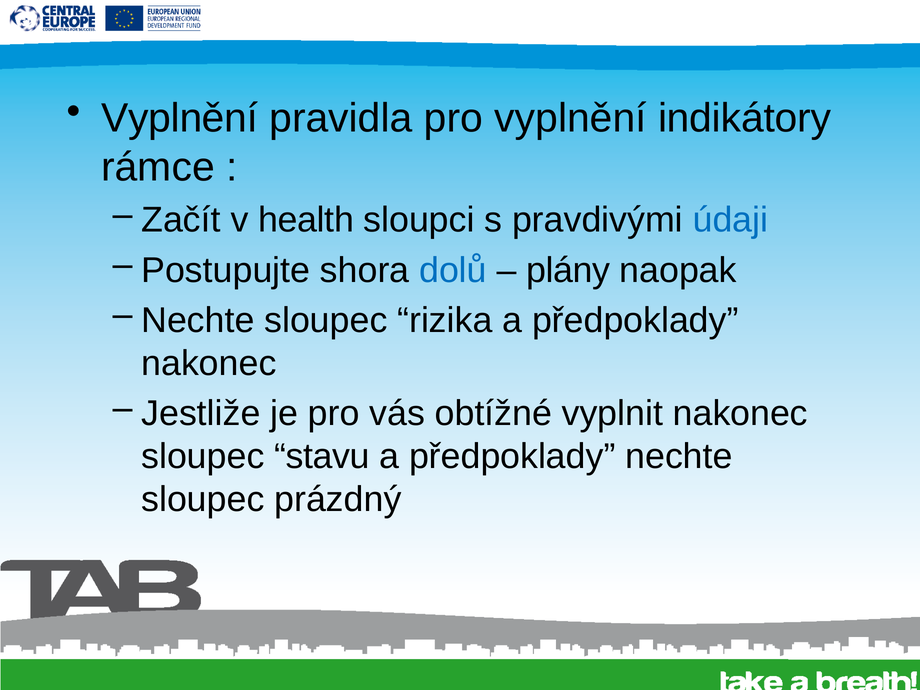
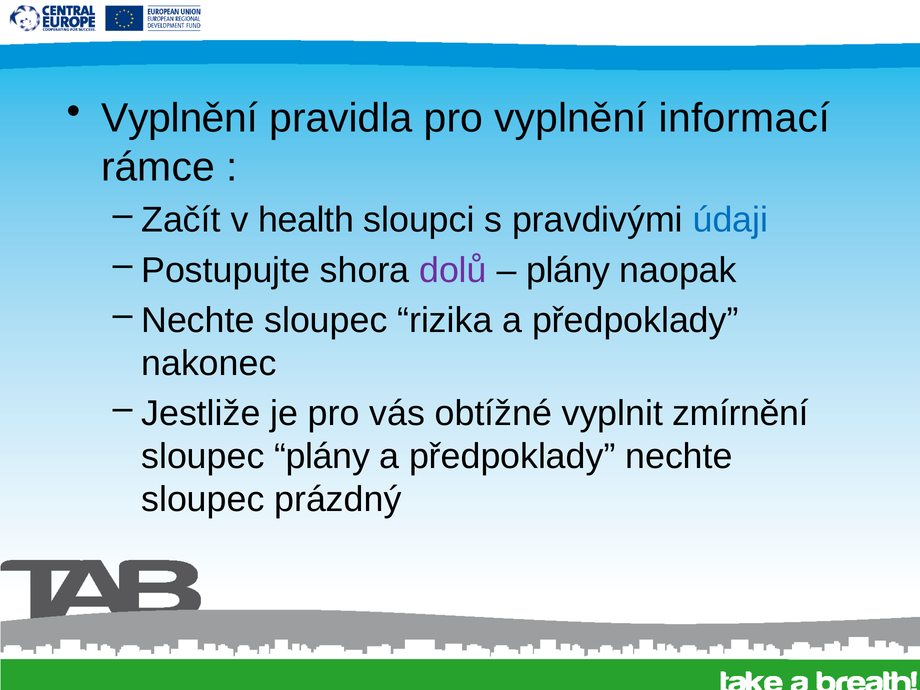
indikátory: indikátory -> informací
dolů colour: blue -> purple
vyplnit nakonec: nakonec -> zmírnění
sloupec stavu: stavu -> plány
